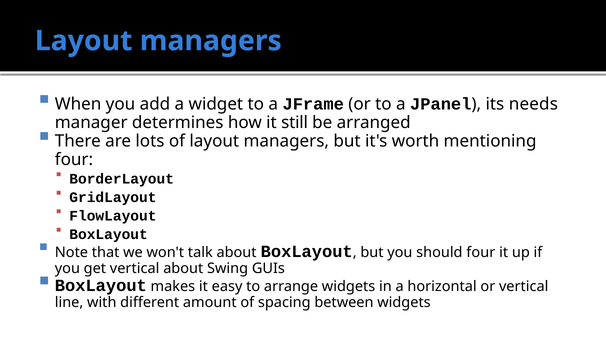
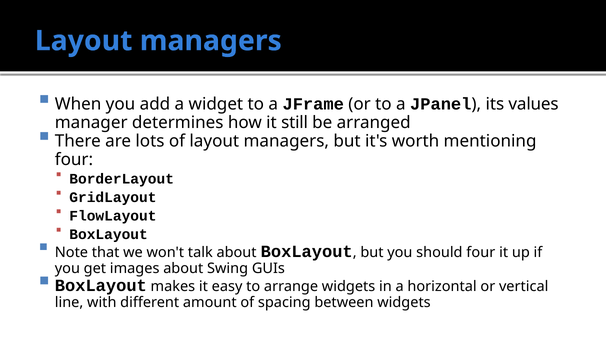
needs: needs -> values
get vertical: vertical -> images
